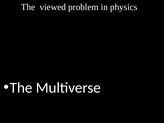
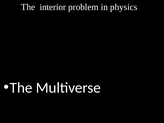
viewed: viewed -> interior
